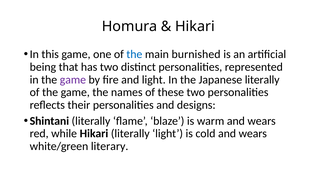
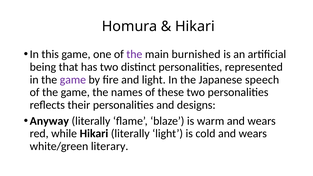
the at (134, 54) colour: blue -> purple
Japanese literally: literally -> speech
Shintani: Shintani -> Anyway
